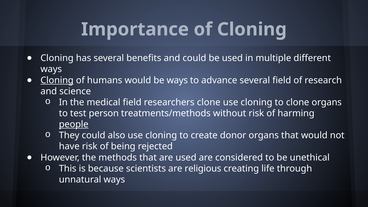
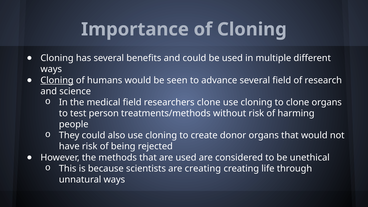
be ways: ways -> seen
people underline: present -> none
are religious: religious -> creating
